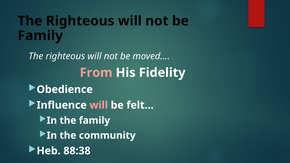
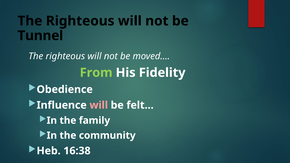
Family at (40, 36): Family -> Tunnel
From colour: pink -> light green
88:38: 88:38 -> 16:38
